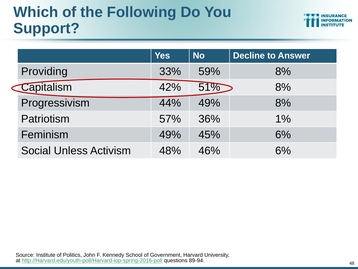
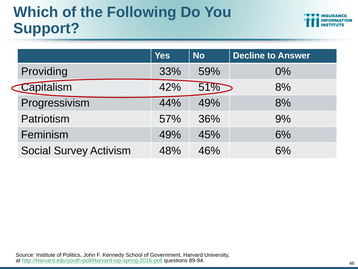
59% 8%: 8% -> 0%
1%: 1% -> 9%
Unless: Unless -> Survey
